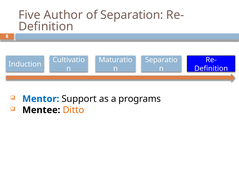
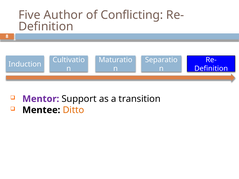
Separation: Separation -> Conflicting
Mentor colour: blue -> purple
programs: programs -> transition
